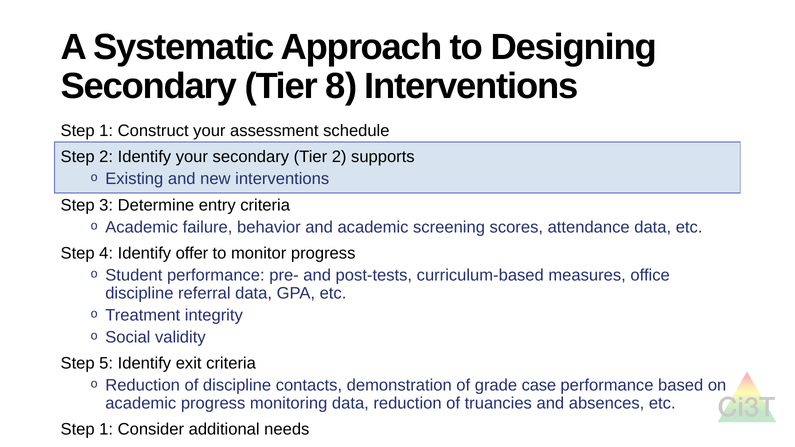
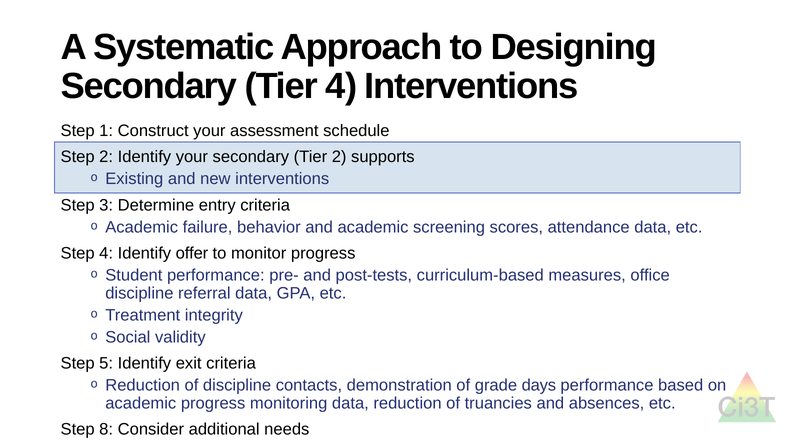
Tier 8: 8 -> 4
case: case -> days
1 at (106, 430): 1 -> 8
